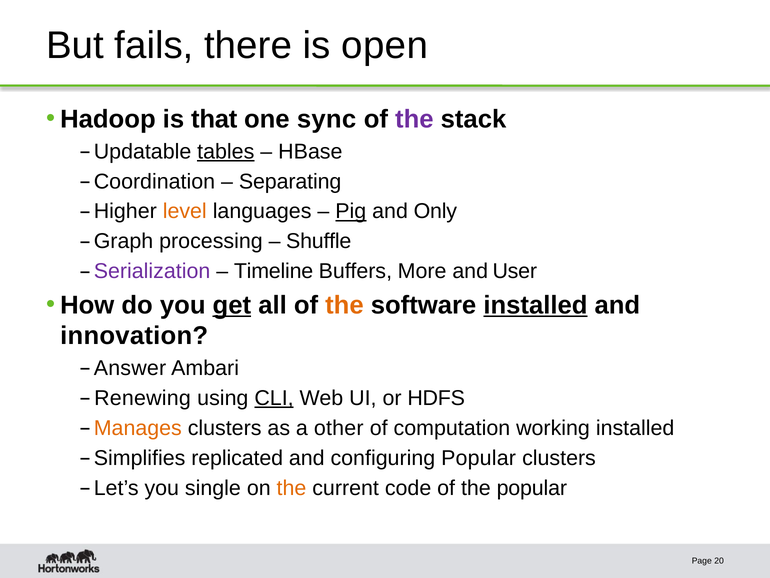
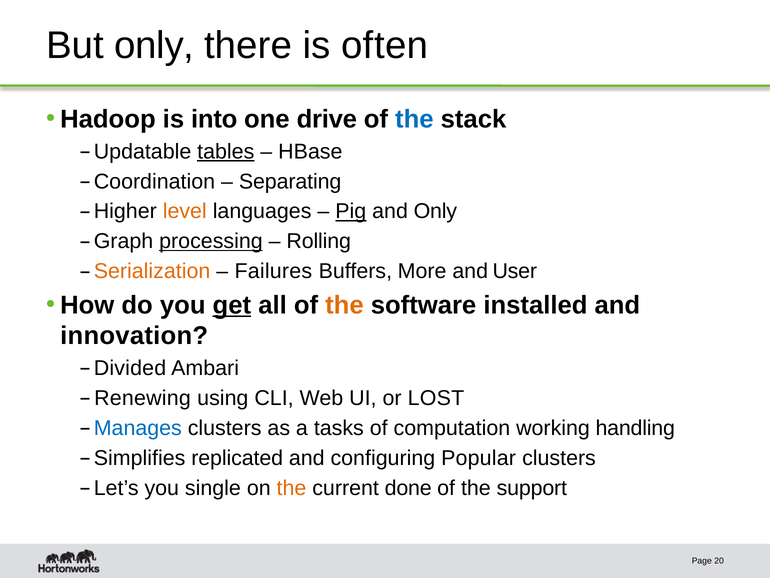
But fails: fails -> only
open: open -> often
that: that -> into
sync: sync -> drive
the at (414, 119) colour: purple -> blue
processing underline: none -> present
Shuffle: Shuffle -> Rolling
Serialization colour: purple -> orange
Timeline: Timeline -> Failures
installed at (535, 305) underline: present -> none
Answer: Answer -> Divided
CLI underline: present -> none
HDFS: HDFS -> LOST
Manages colour: orange -> blue
other: other -> tasks
working installed: installed -> handling
code: code -> done
the popular: popular -> support
